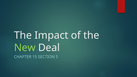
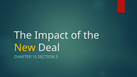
New colour: light green -> yellow
